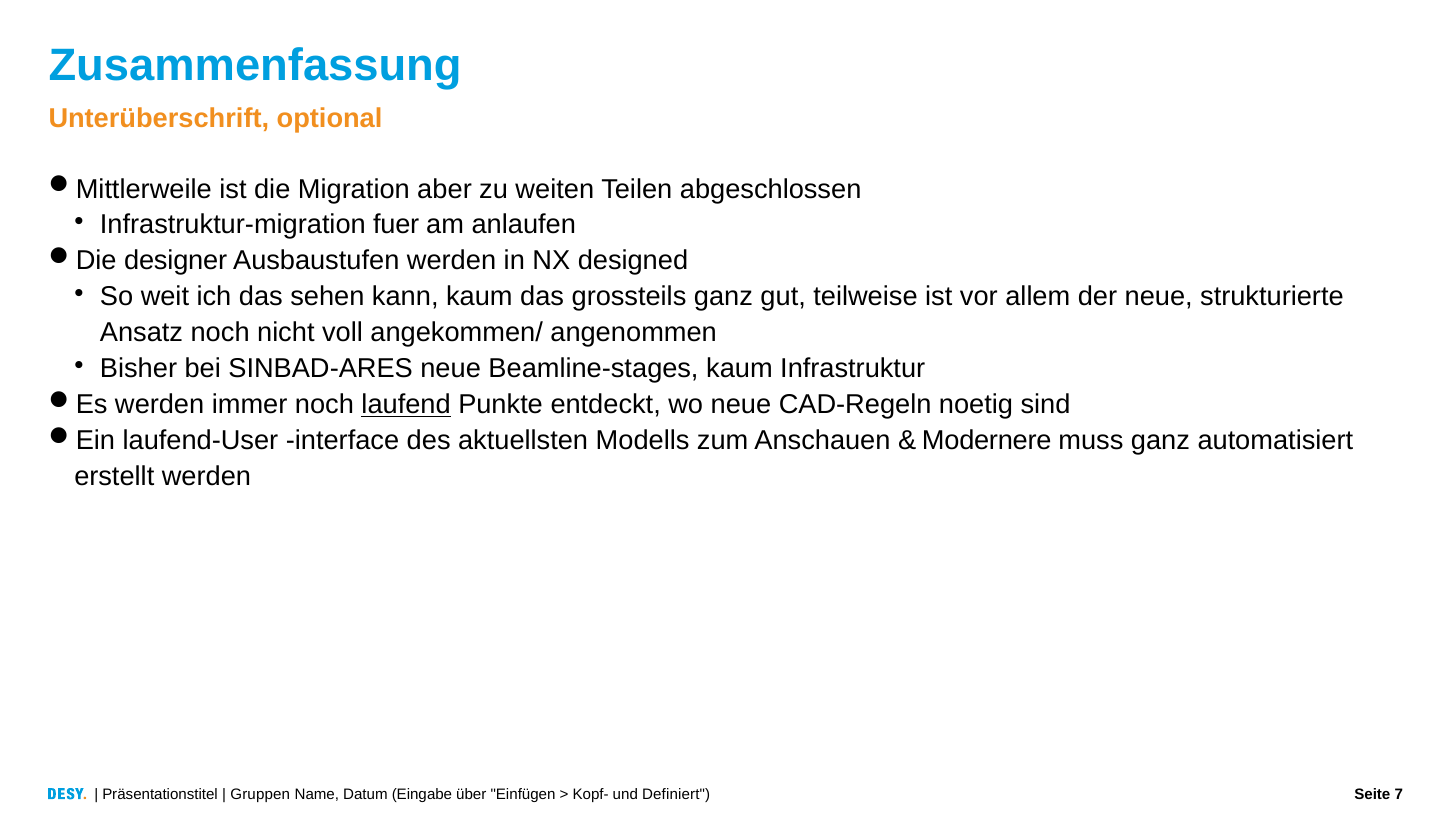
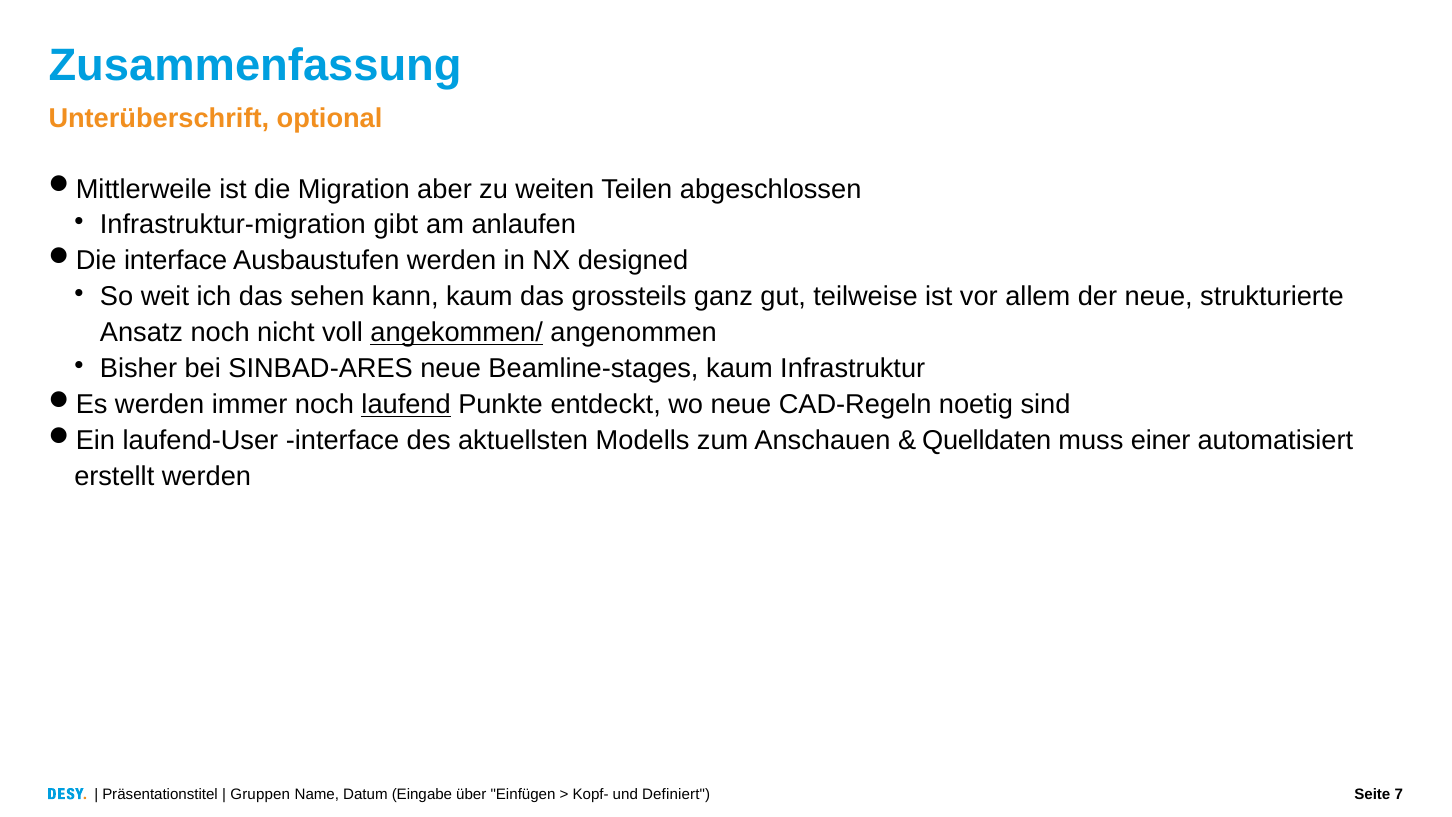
fuer: fuer -> gibt
designer at (176, 261): designer -> interface
angekommen/ underline: none -> present
Modernere: Modernere -> Quelldaten
muss ganz: ganz -> einer
